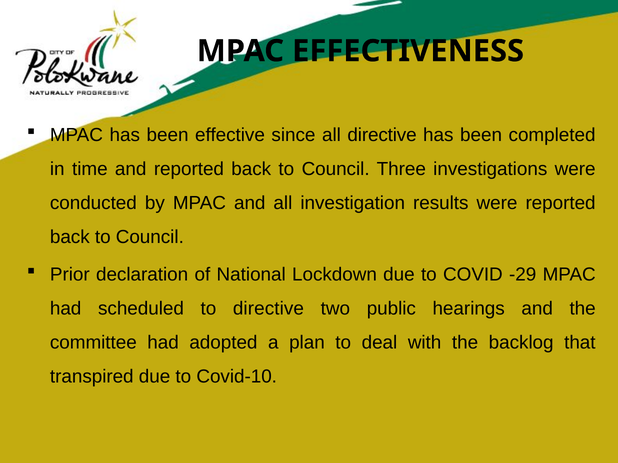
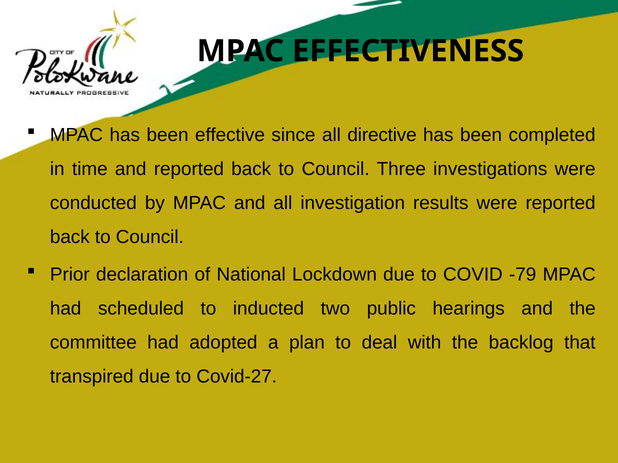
-29: -29 -> -79
to directive: directive -> inducted
Covid-10: Covid-10 -> Covid-27
